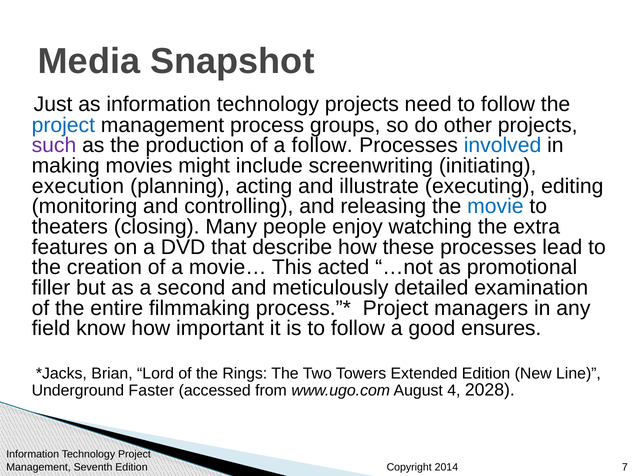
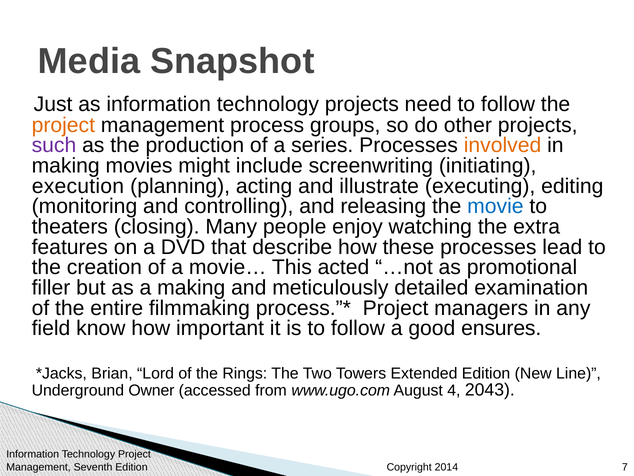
project at (63, 125) colour: blue -> orange
a follow: follow -> series
involved colour: blue -> orange
a second: second -> making
Faster: Faster -> Owner
2028: 2028 -> 2043
